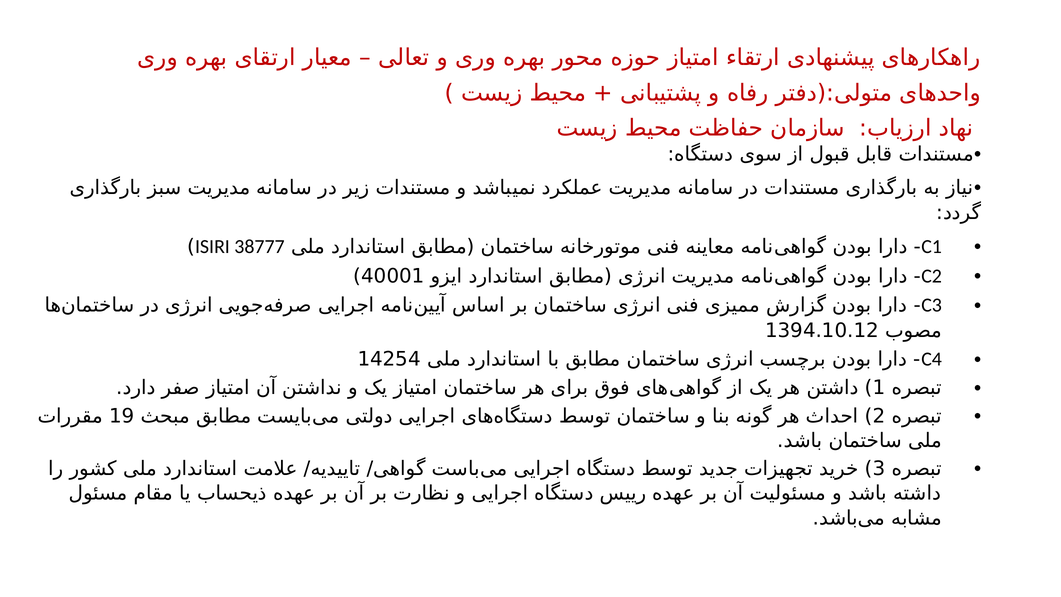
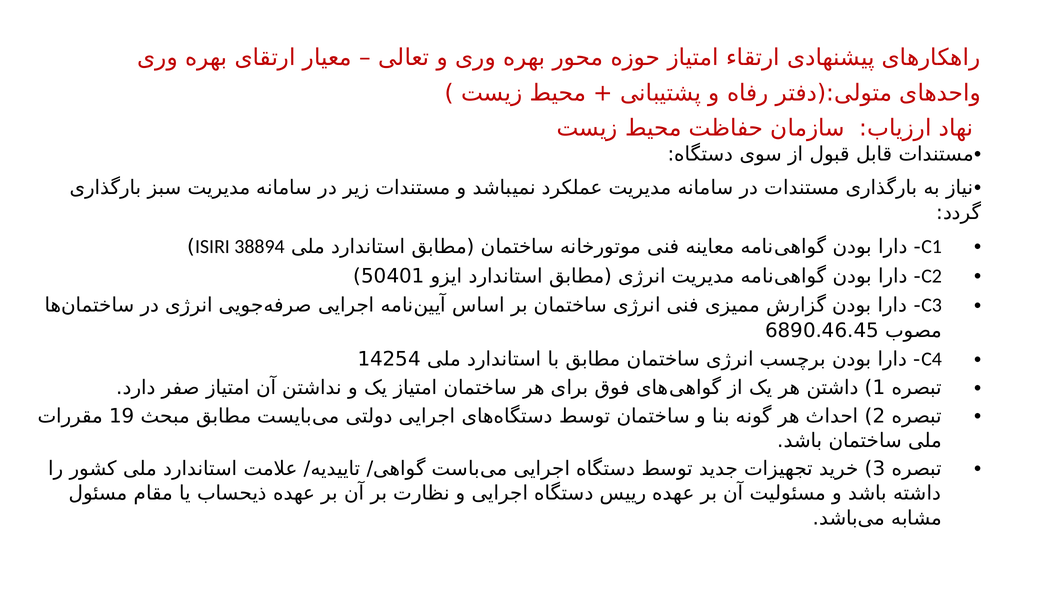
38777: 38777 -> 38894
40001: 40001 -> 50401
1394.10.12: 1394.10.12 -> 6890.46.45
